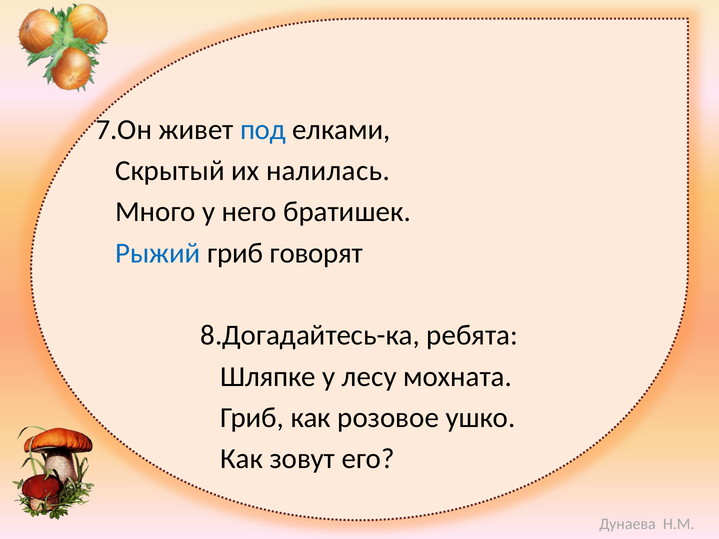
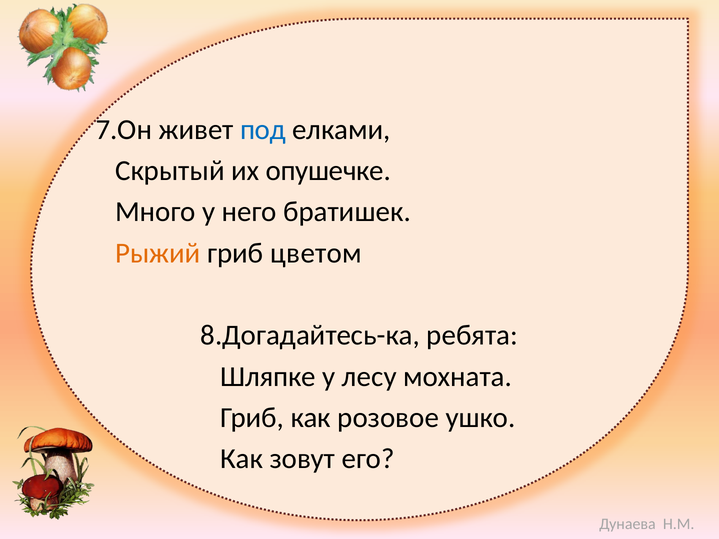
налилась: налилась -> опушечке
Рыжий colour: blue -> orange
говорят: говорят -> цветом
